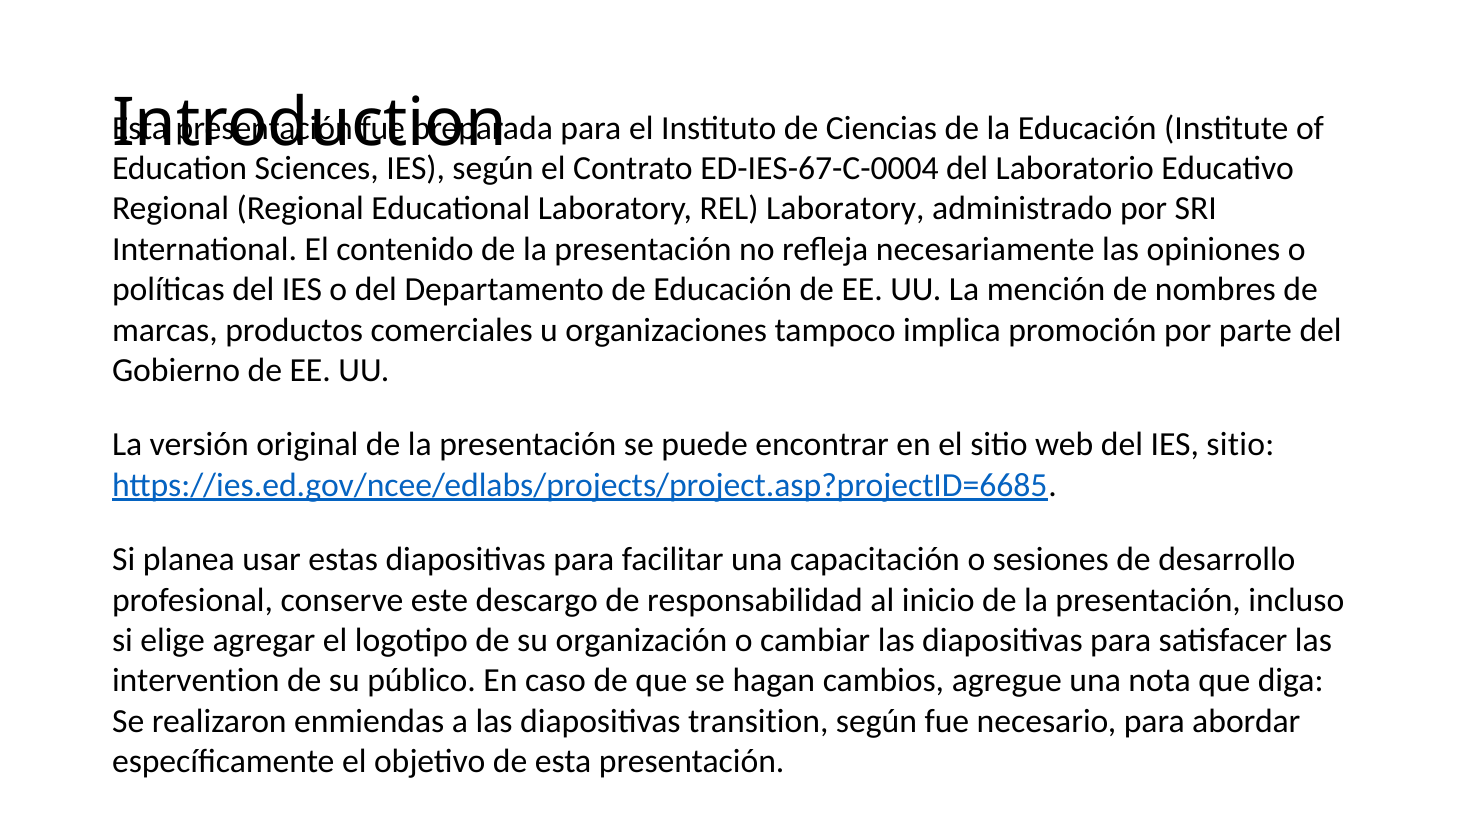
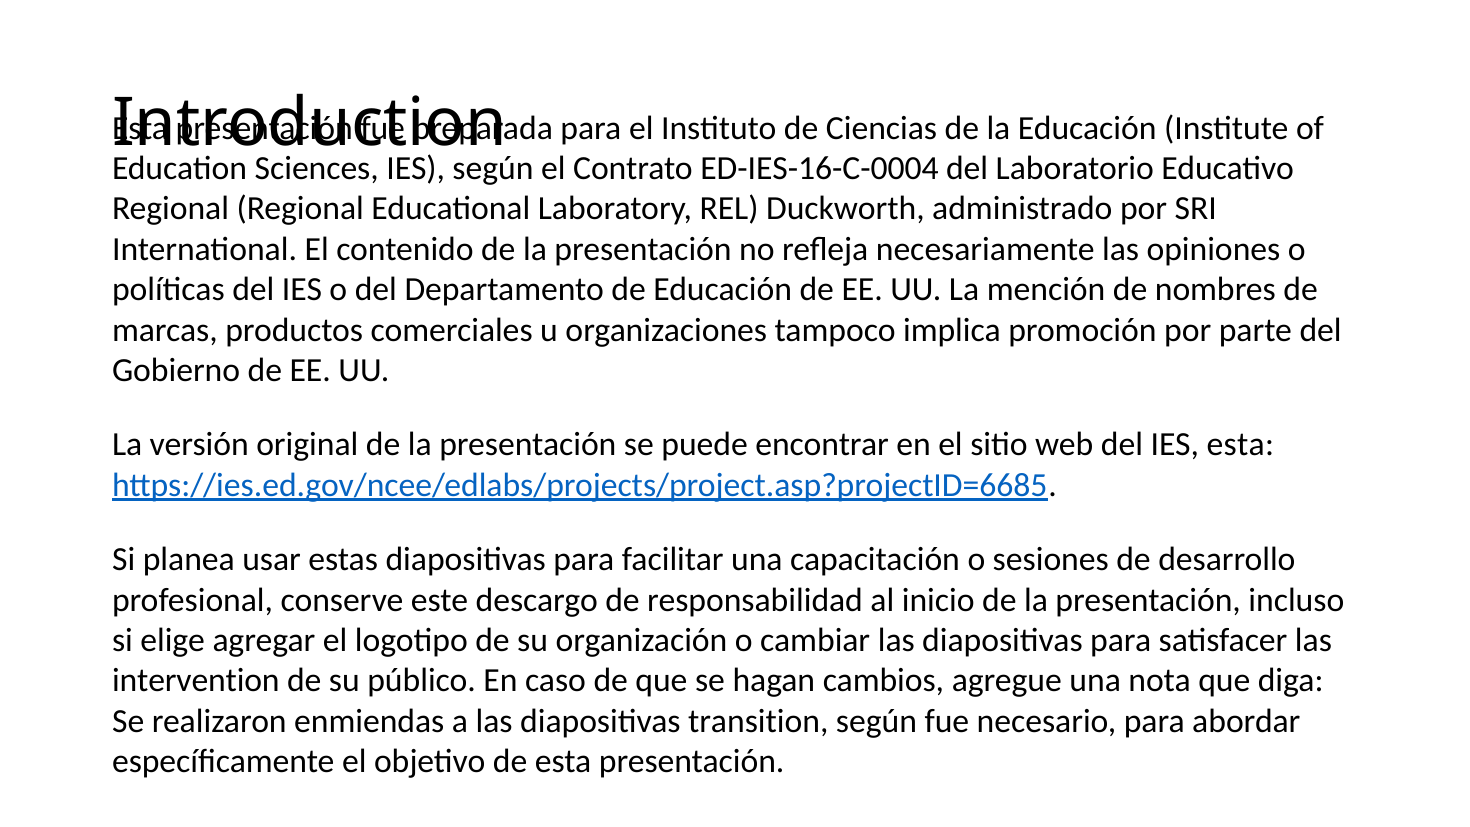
ED-IES-67-C-0004: ED-IES-67-C-0004 -> ED-IES-16-C-0004
REL Laboratory: Laboratory -> Duckworth
IES sitio: sitio -> esta
